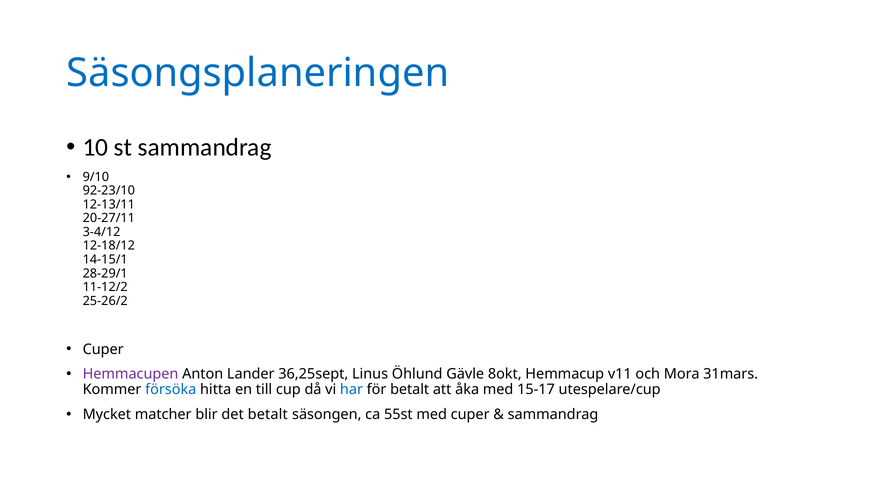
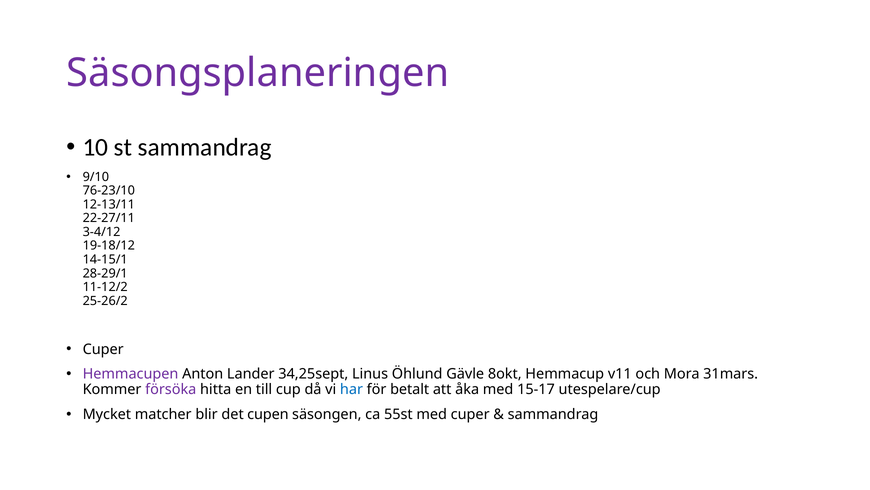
Säsongsplaneringen colour: blue -> purple
92-23/10: 92-23/10 -> 76-23/10
20-27/11: 20-27/11 -> 22-27/11
12-18/12: 12-18/12 -> 19-18/12
36,25sept: 36,25sept -> 34,25sept
försöka colour: blue -> purple
det betalt: betalt -> cupen
